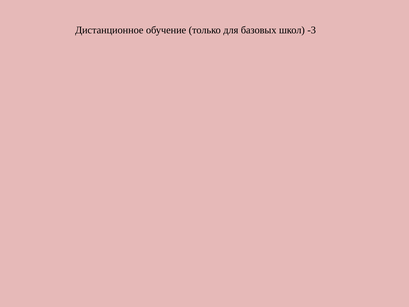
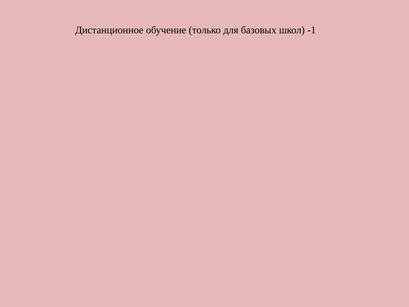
-3: -3 -> -1
